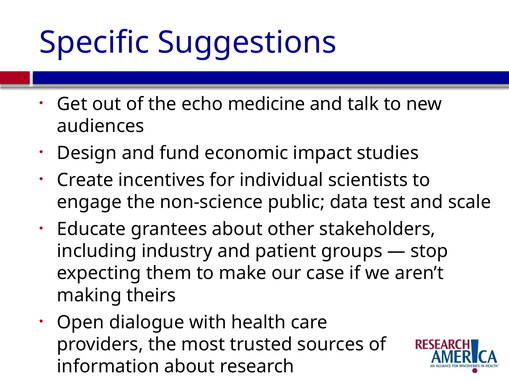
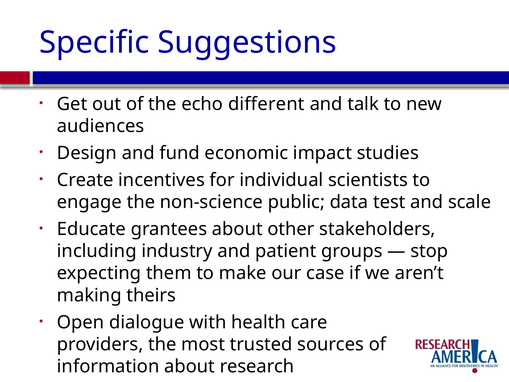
medicine: medicine -> different
